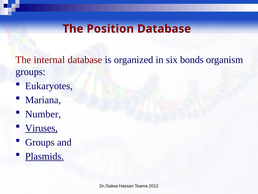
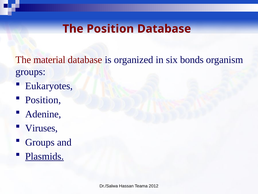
internal: internal -> material
Mariana at (43, 100): Mariana -> Position
Number: Number -> Adenine
Viruses underline: present -> none
